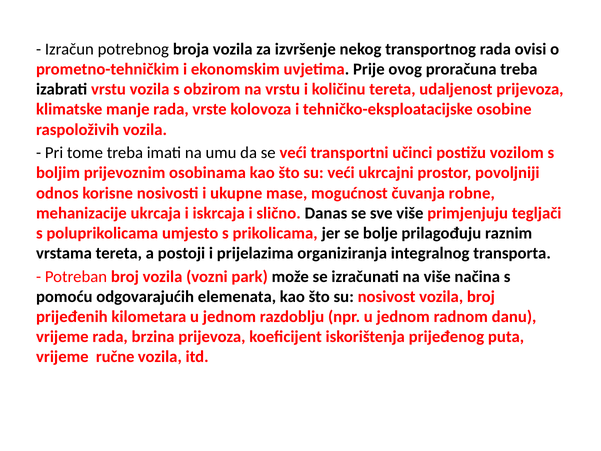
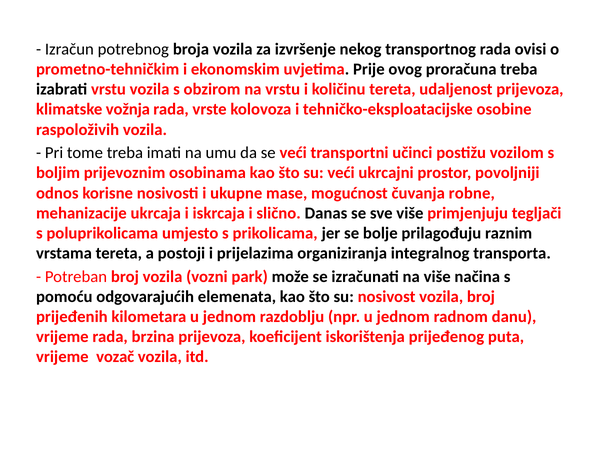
manje: manje -> vožnja
ručne: ručne -> vozač
